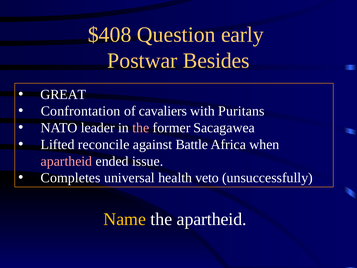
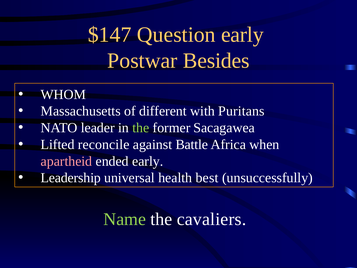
$408: $408 -> $147
GREAT: GREAT -> WHOM
Confrontation: Confrontation -> Massachusetts
cavaliers: cavaliers -> different
the at (141, 128) colour: pink -> light green
ended issue: issue -> early
Completes: Completes -> Leadership
veto: veto -> best
Name colour: yellow -> light green
the apartheid: apartheid -> cavaliers
